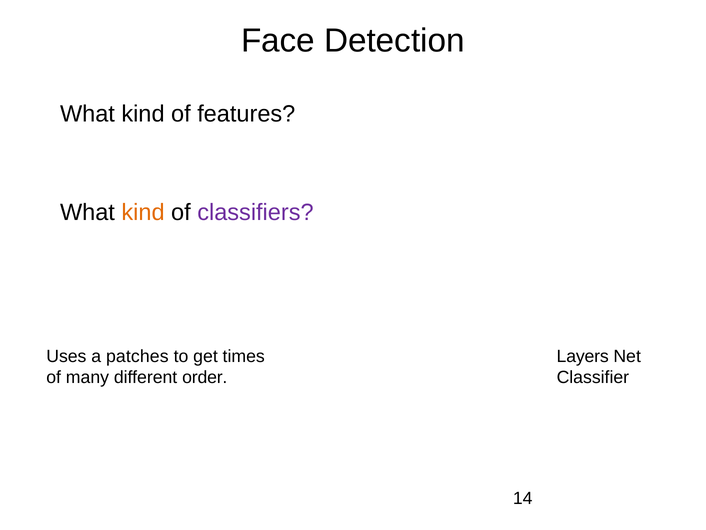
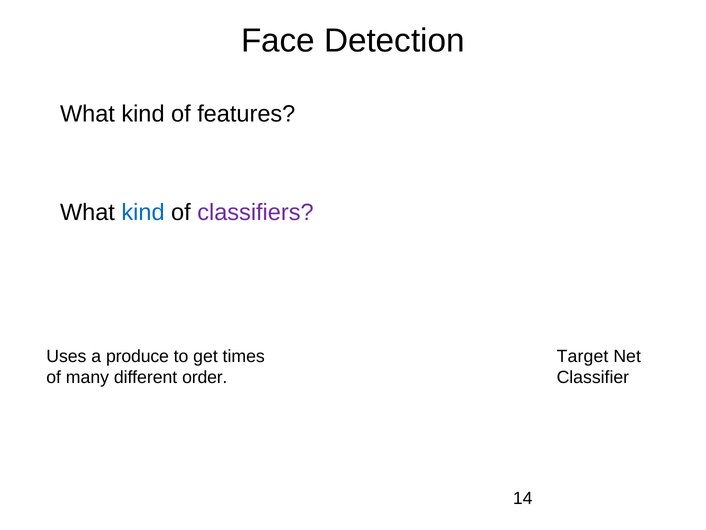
kind at (143, 213) colour: orange -> blue
patches: patches -> produce
Layers: Layers -> Target
